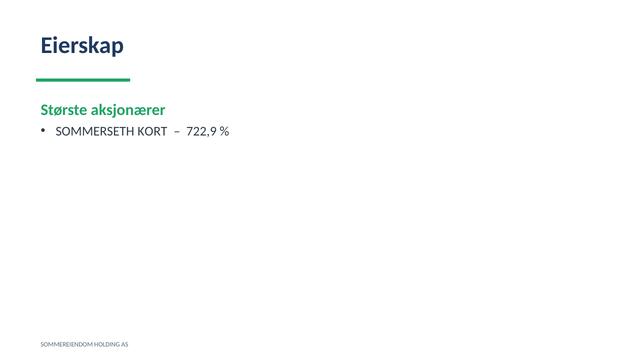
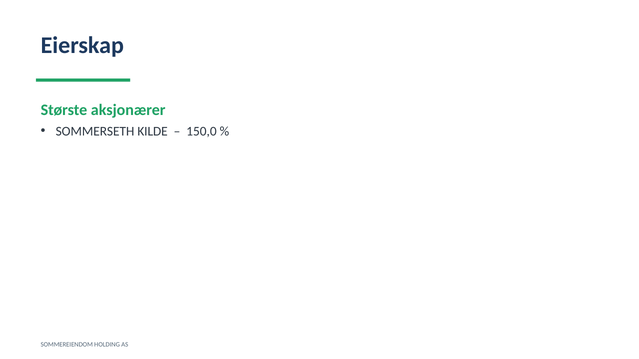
KORT: KORT -> KILDE
722,9: 722,9 -> 150,0
